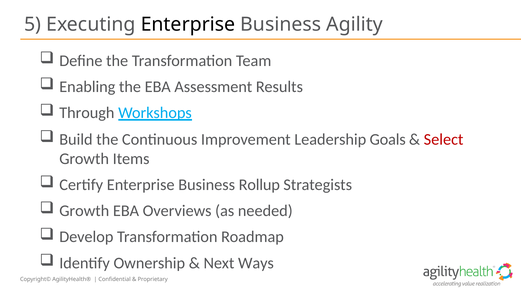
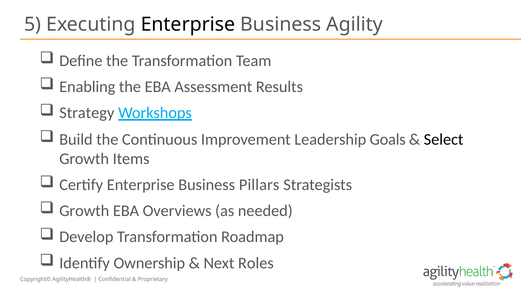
Through: Through -> Strategy
Select colour: red -> black
Rollup: Rollup -> Pillars
Ways: Ways -> Roles
